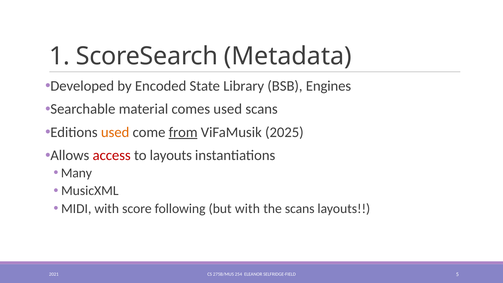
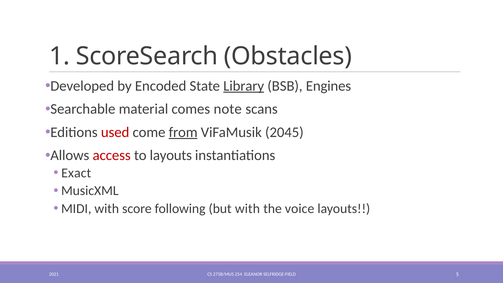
Metadata: Metadata -> Obstacles
Library underline: none -> present
comes used: used -> note
used at (115, 132) colour: orange -> red
2025: 2025 -> 2045
Many: Many -> Exact
the scans: scans -> voice
